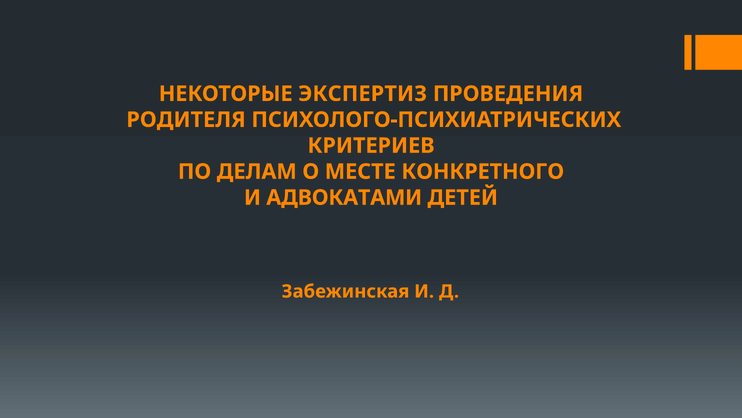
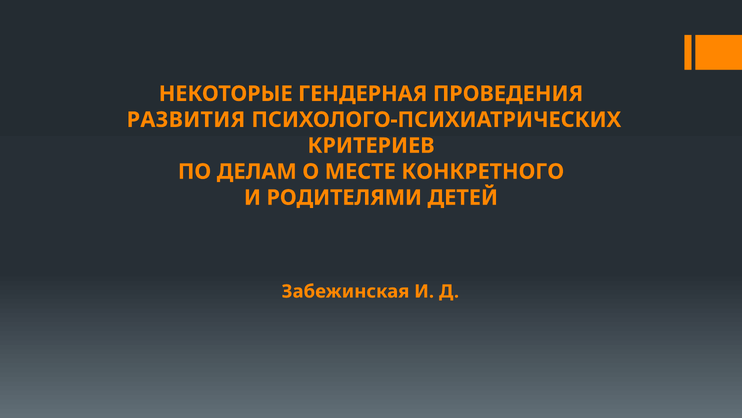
ЭКСПЕРТИЗ: ЭКСПЕРТИЗ -> ГЕНДЕРНАЯ
РОДИТЕЛЯ: РОДИТЕЛЯ -> РАЗВИТИЯ
АДВОКАТАМИ: АДВОКАТАМИ -> РОДИТЕЛЯМИ
